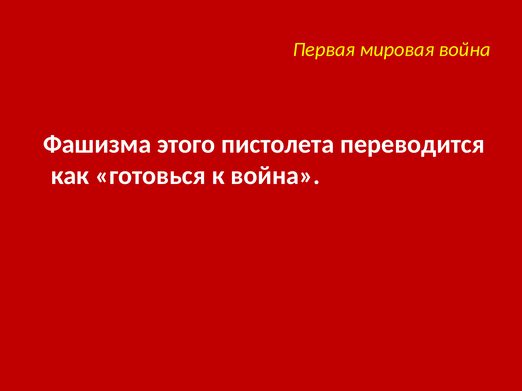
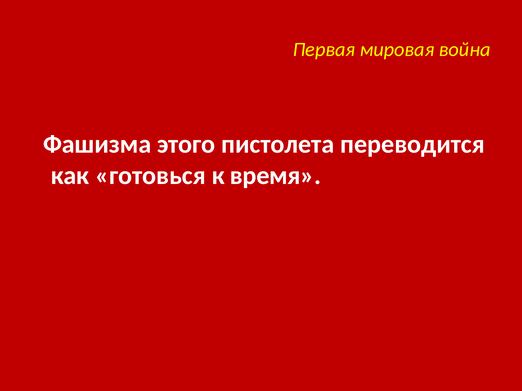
к война: война -> время
